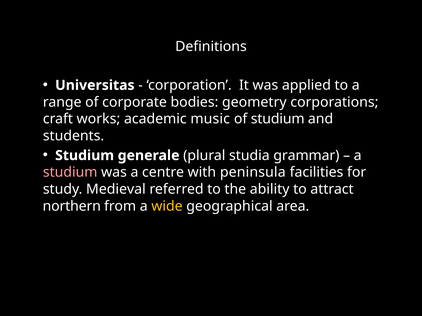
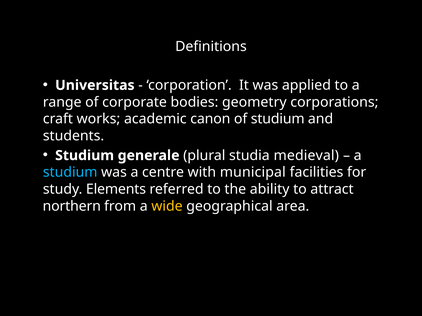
music: music -> canon
grammar: grammar -> medieval
studium at (70, 173) colour: pink -> light blue
peninsula: peninsula -> municipal
Medieval: Medieval -> Elements
